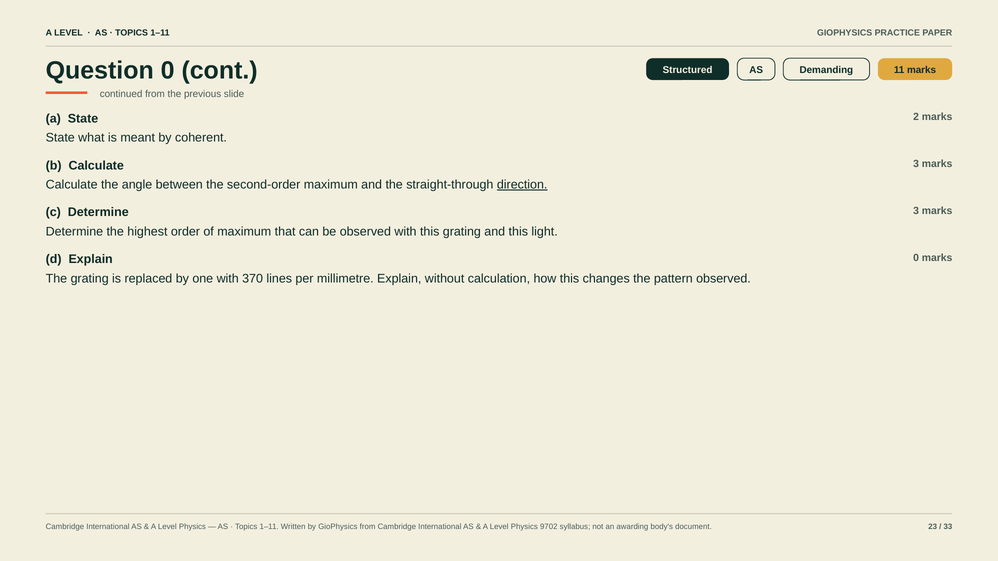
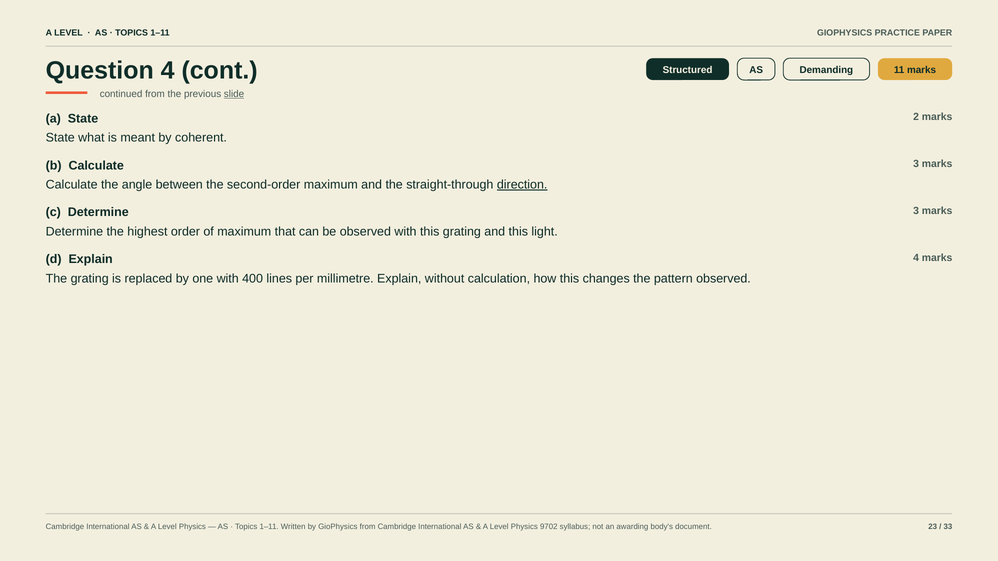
Question 0: 0 -> 4
slide underline: none -> present
Explain 0: 0 -> 4
370: 370 -> 400
